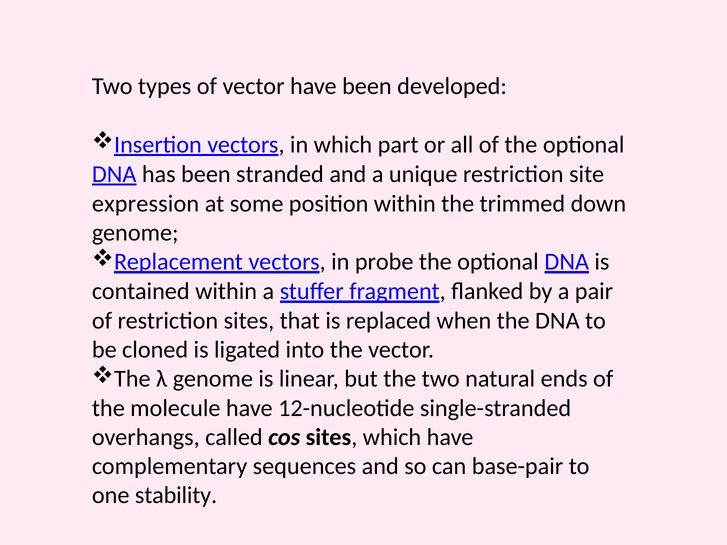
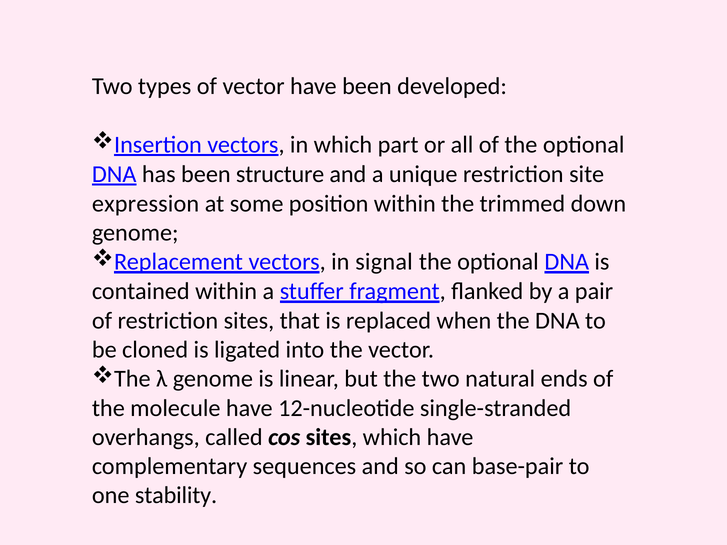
stranded: stranded -> structure
probe: probe -> signal
